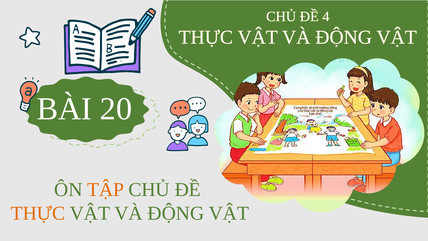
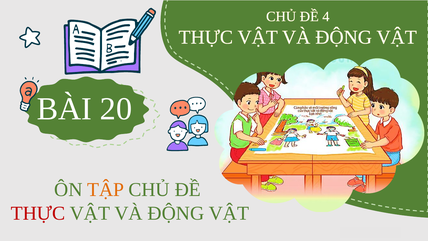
THỰC at (38, 213) colour: orange -> red
